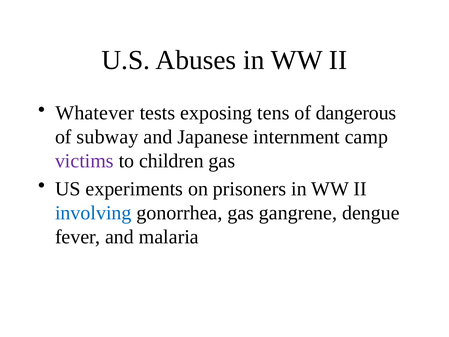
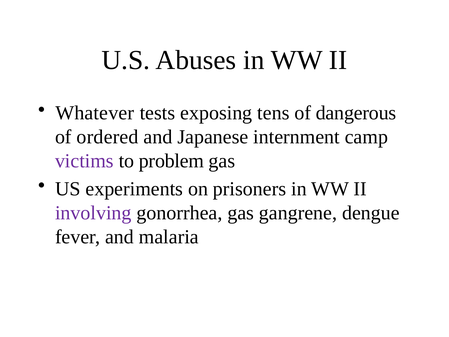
subway: subway -> ordered
children: children -> problem
involving colour: blue -> purple
